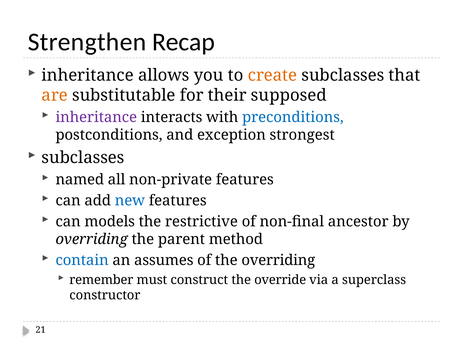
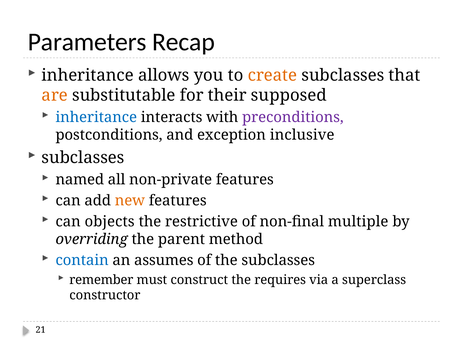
Strengthen: Strengthen -> Parameters
inheritance at (96, 117) colour: purple -> blue
preconditions colour: blue -> purple
strongest: strongest -> inclusive
new colour: blue -> orange
models: models -> objects
ancestor: ancestor -> multiple
the overriding: overriding -> subclasses
override: override -> requires
